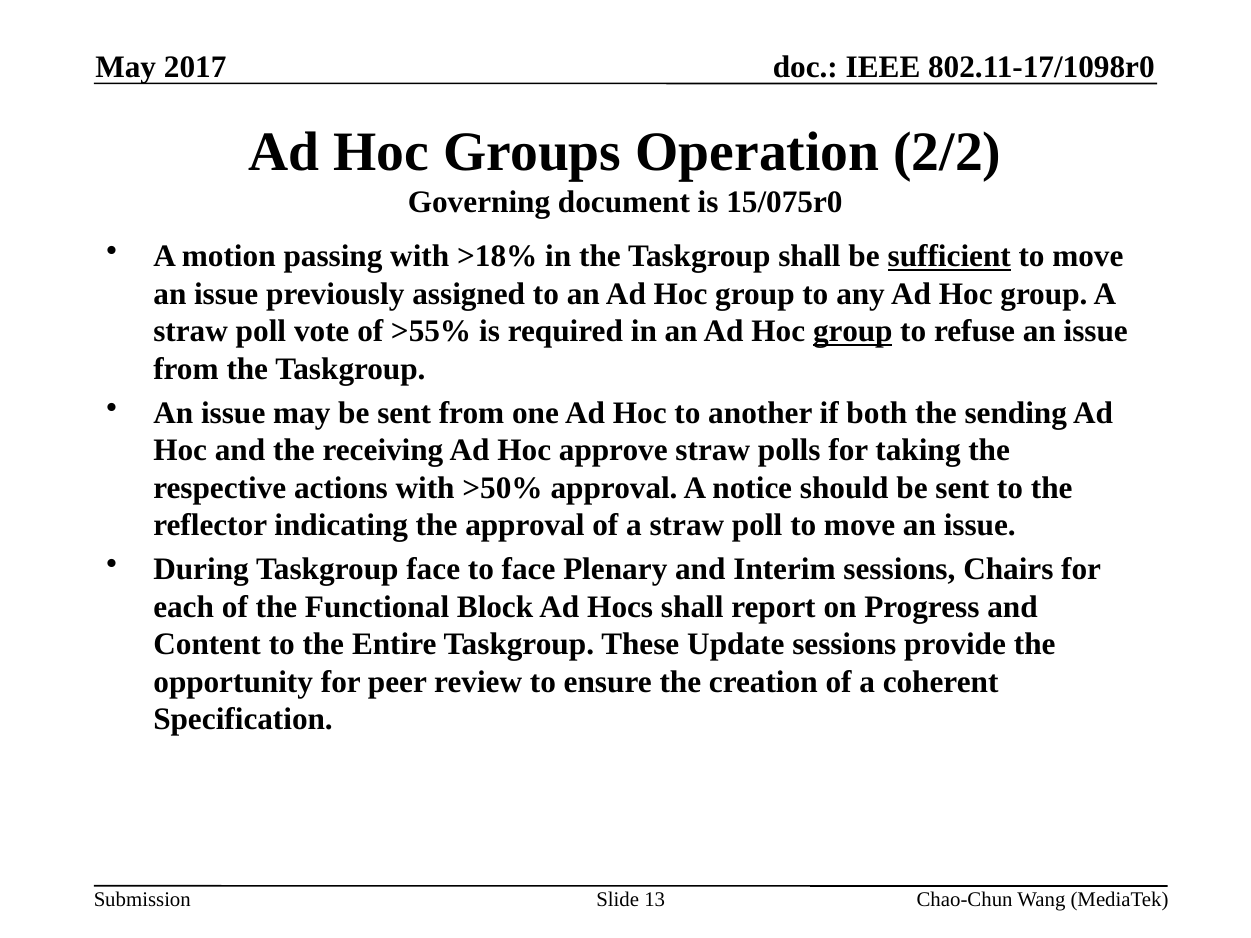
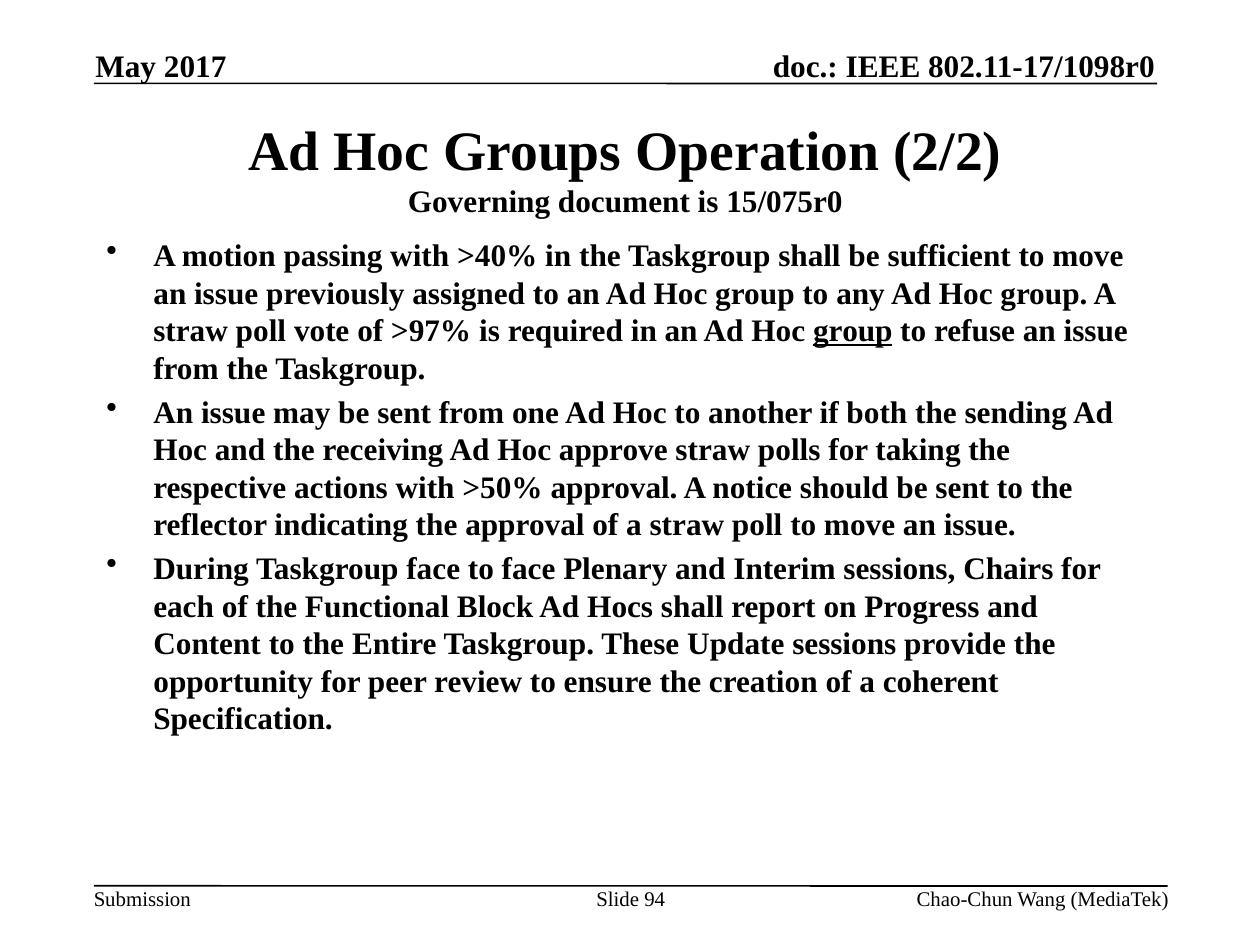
>18%: >18% -> >40%
sufficient underline: present -> none
>55%: >55% -> >97%
13: 13 -> 94
